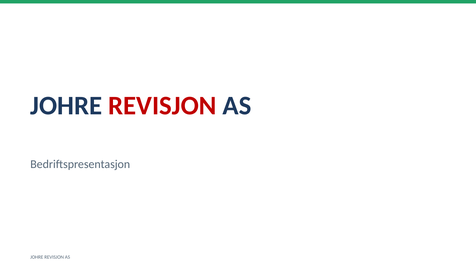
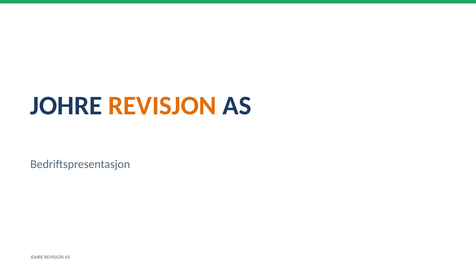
REVISJON at (162, 106) colour: red -> orange
